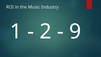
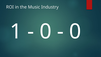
2 at (45, 31): 2 -> 0
9 at (75, 31): 9 -> 0
